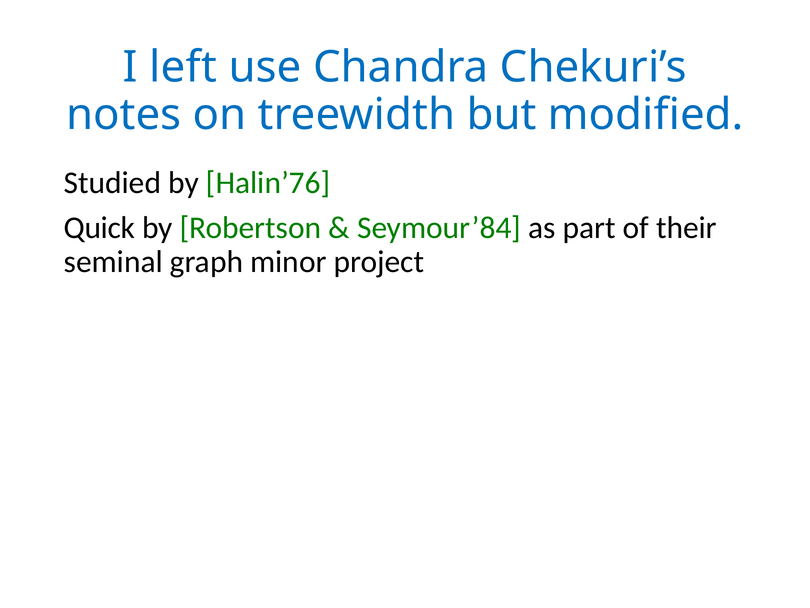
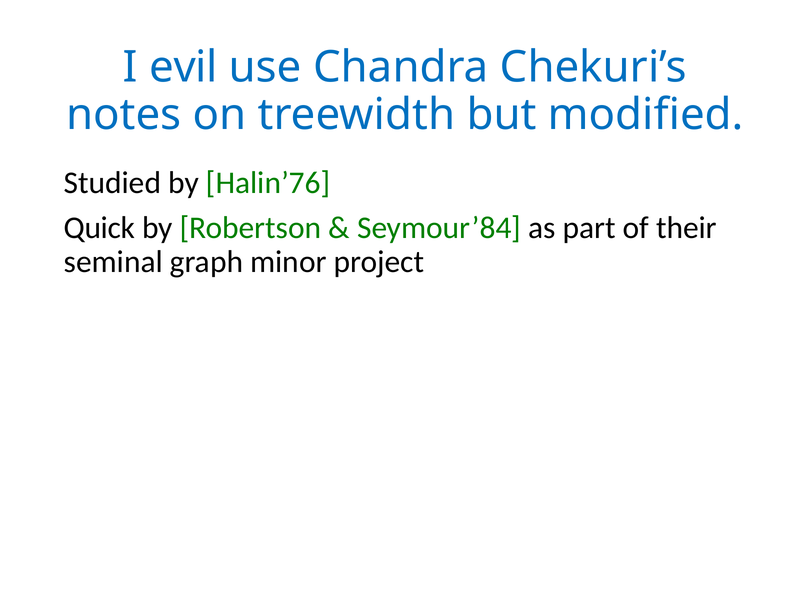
left: left -> evil
